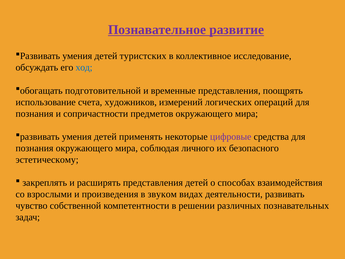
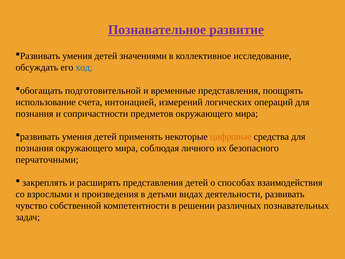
туристских: туристских -> значениями
художников: художников -> интонацией
цифровые colour: purple -> orange
эстетическому: эстетическому -> перчаточными
звуком: звуком -> детьми
